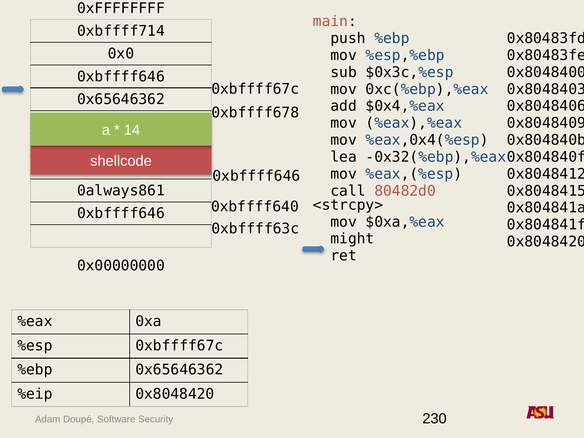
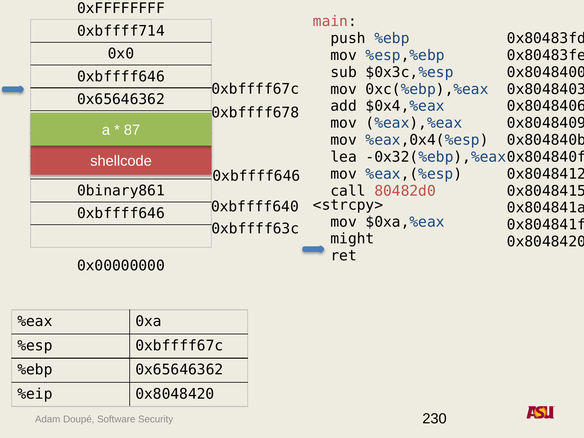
14: 14 -> 87
0always861: 0always861 -> 0binary861
